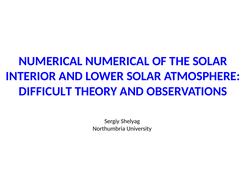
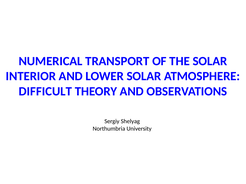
NUMERICAL NUMERICAL: NUMERICAL -> TRANSPORT
